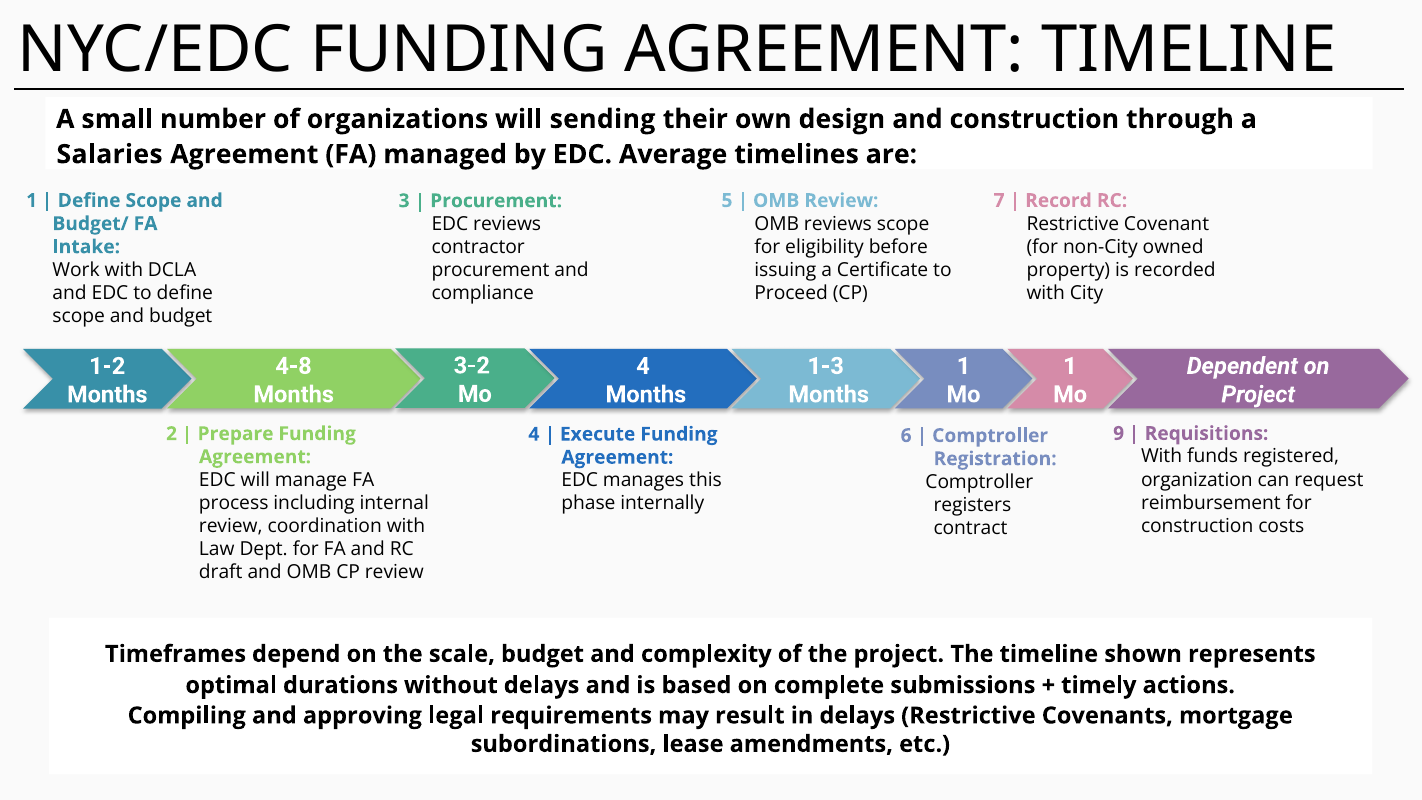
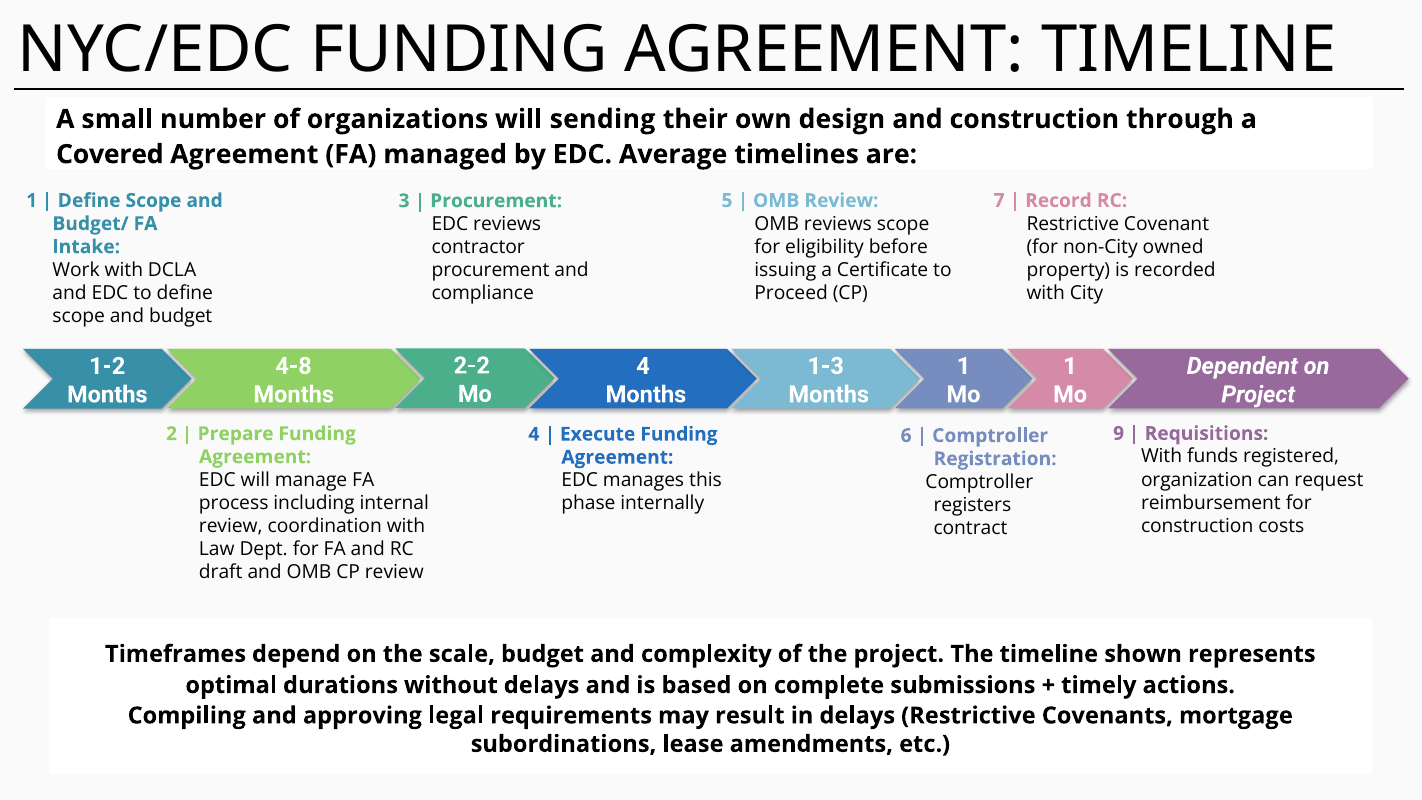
Salaries: Salaries -> Covered
3-2: 3-2 -> 2-2
